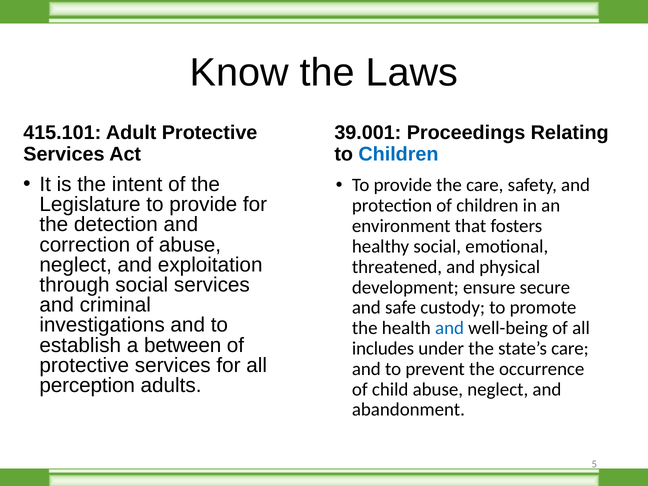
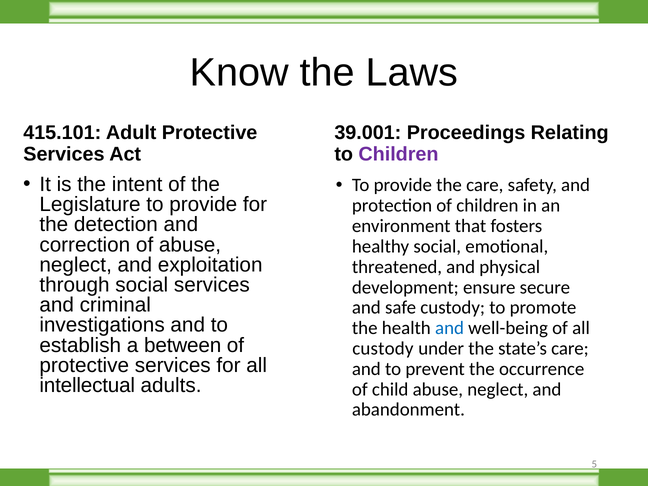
Children at (398, 154) colour: blue -> purple
includes at (383, 349): includes -> custody
perception: perception -> intellectual
